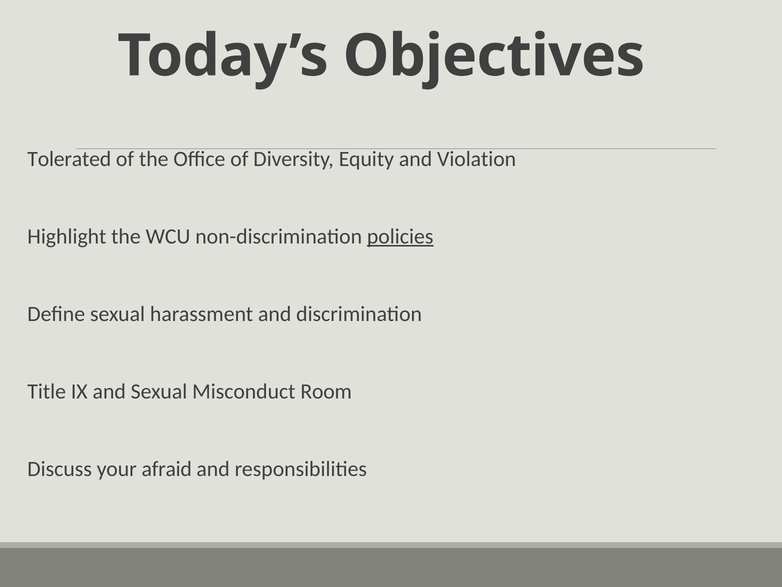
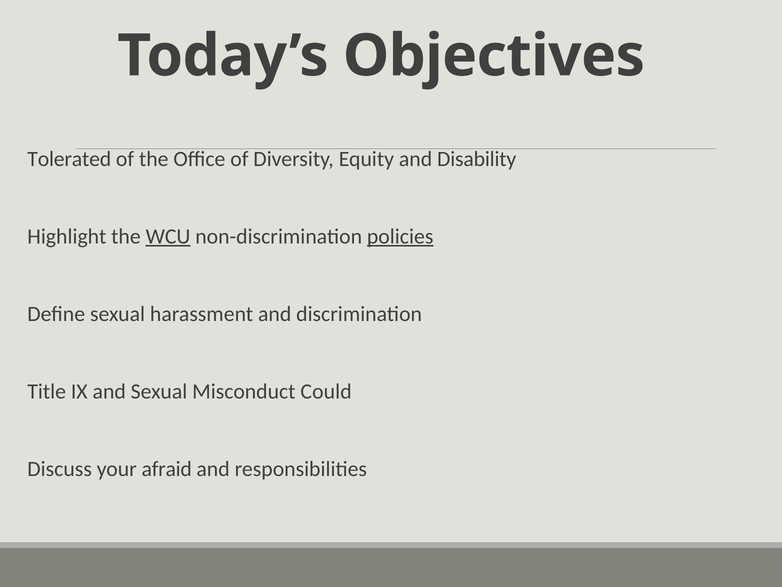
Violation: Violation -> Disability
WCU underline: none -> present
Room: Room -> Could
